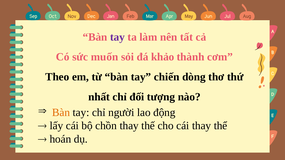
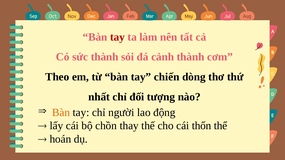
tay at (117, 37) colour: purple -> red
sức muốn: muốn -> thành
khảo: khảo -> cảnh
cái thay: thay -> thốn
